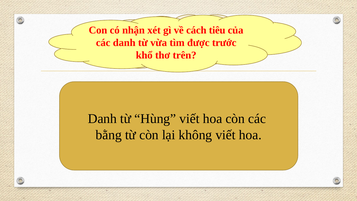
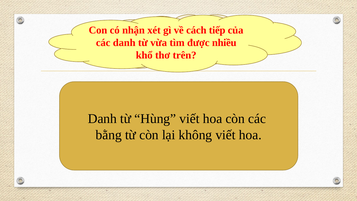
tiêu: tiêu -> tiếp
trước: trước -> nhiều
